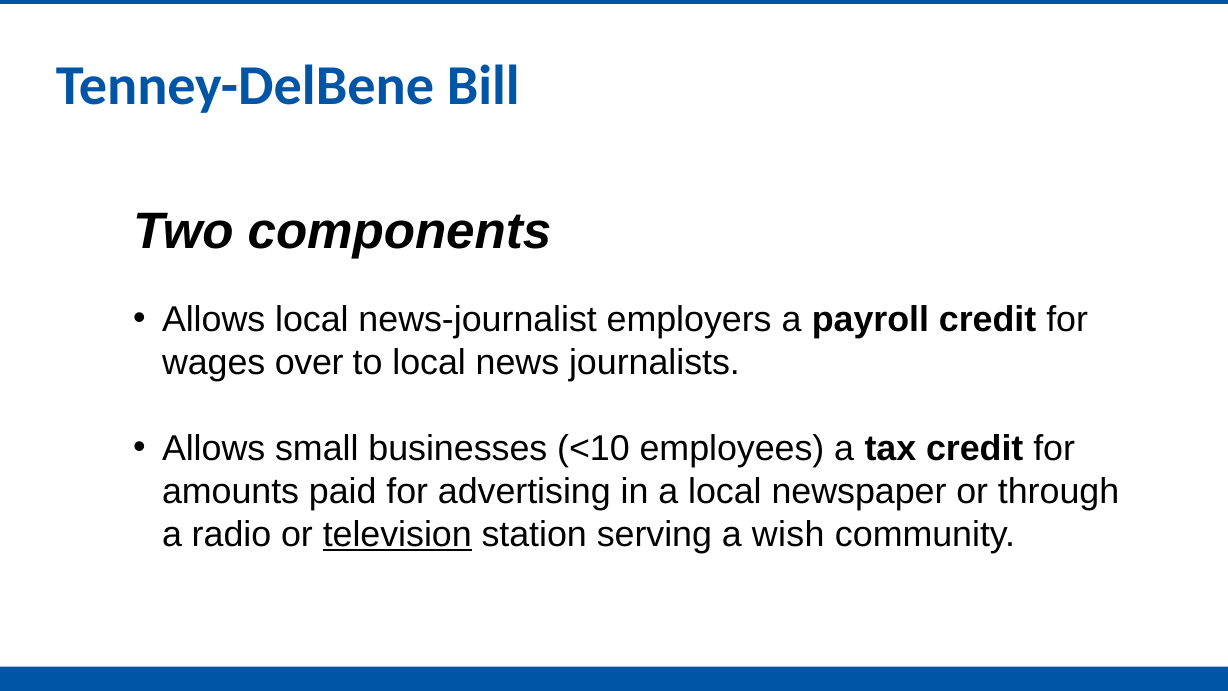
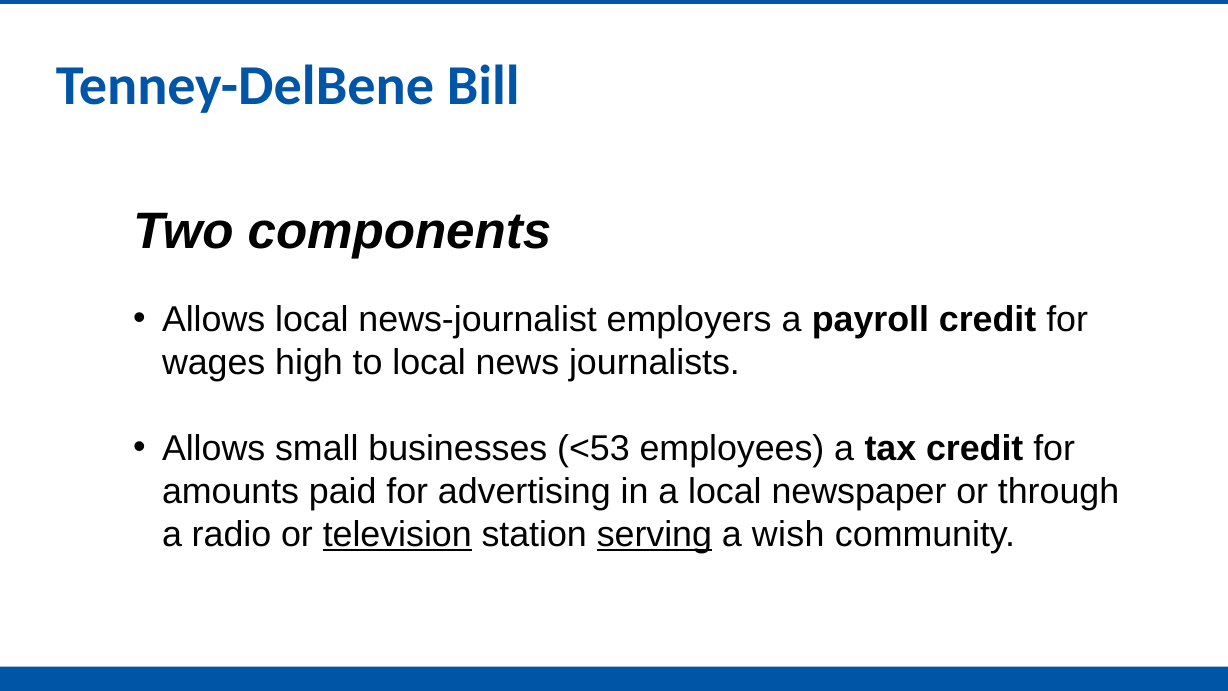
over: over -> high
<10: <10 -> <53
serving underline: none -> present
